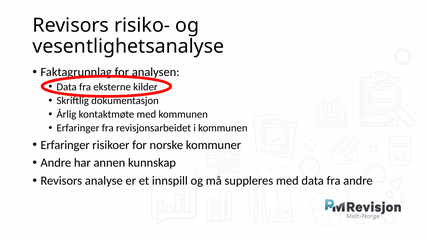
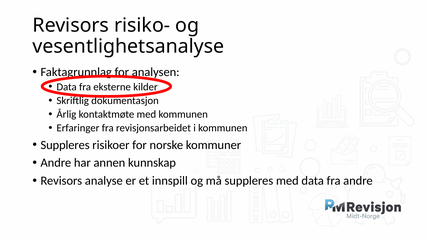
Erfaringer at (65, 145): Erfaringer -> Suppleres
